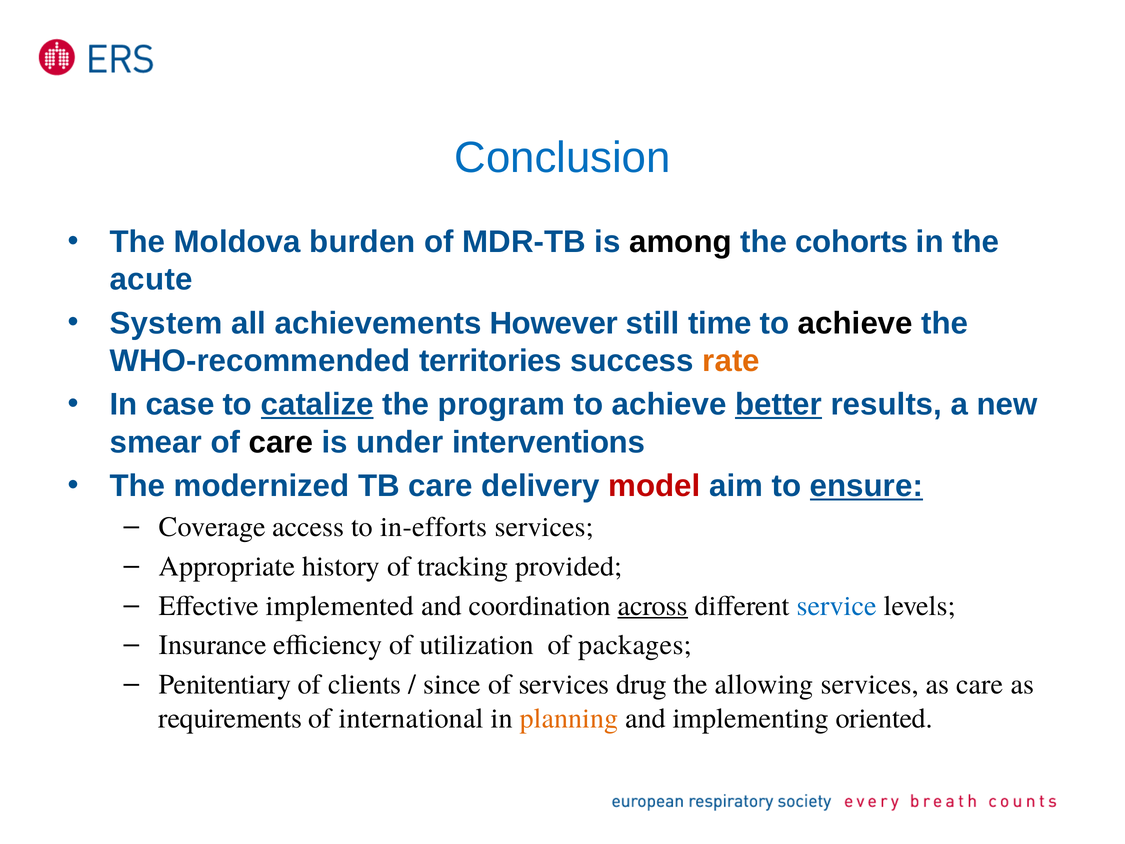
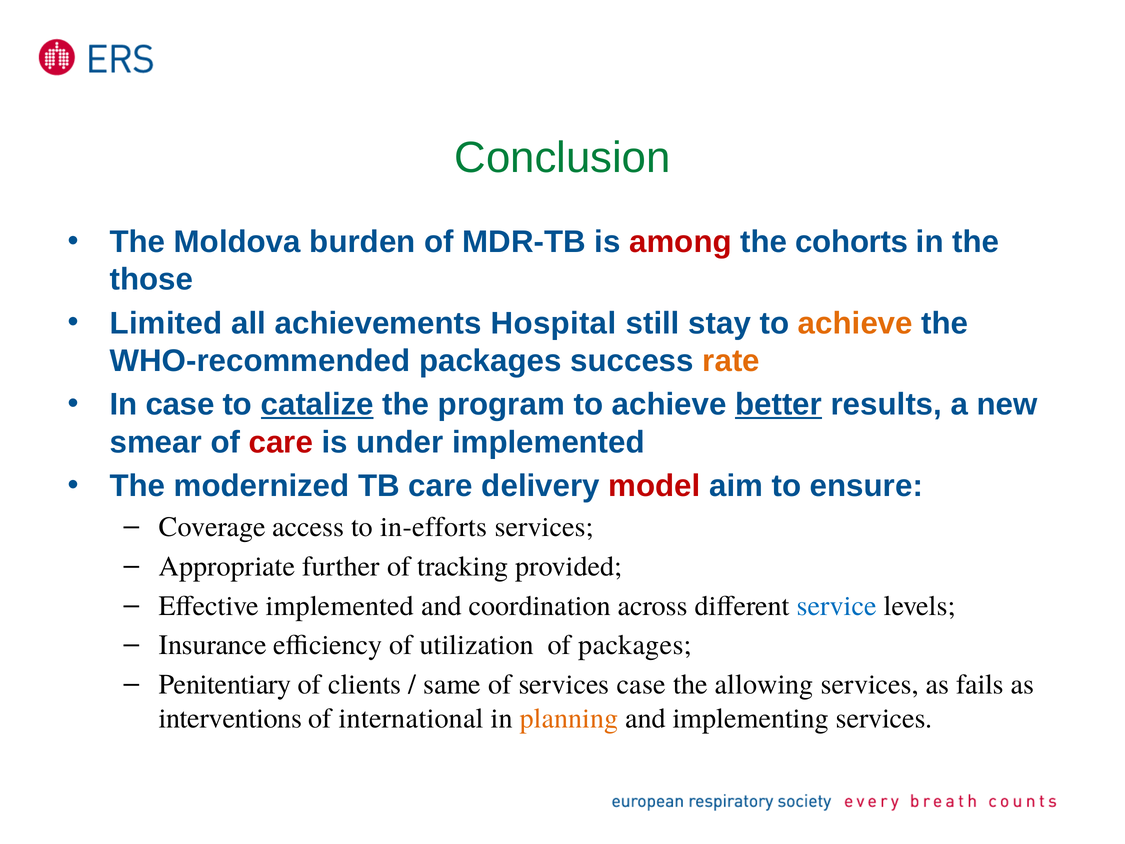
Conclusion colour: blue -> green
among colour: black -> red
acute: acute -> those
System: System -> Limited
However: However -> Hospital
time: time -> stay
achieve at (855, 323) colour: black -> orange
WHO-recommended territories: territories -> packages
care at (281, 442) colour: black -> red
under interventions: interventions -> implemented
ensure underline: present -> none
history: history -> further
across underline: present -> none
since: since -> same
services drug: drug -> case
as care: care -> fails
requirements: requirements -> interventions
implementing oriented: oriented -> services
